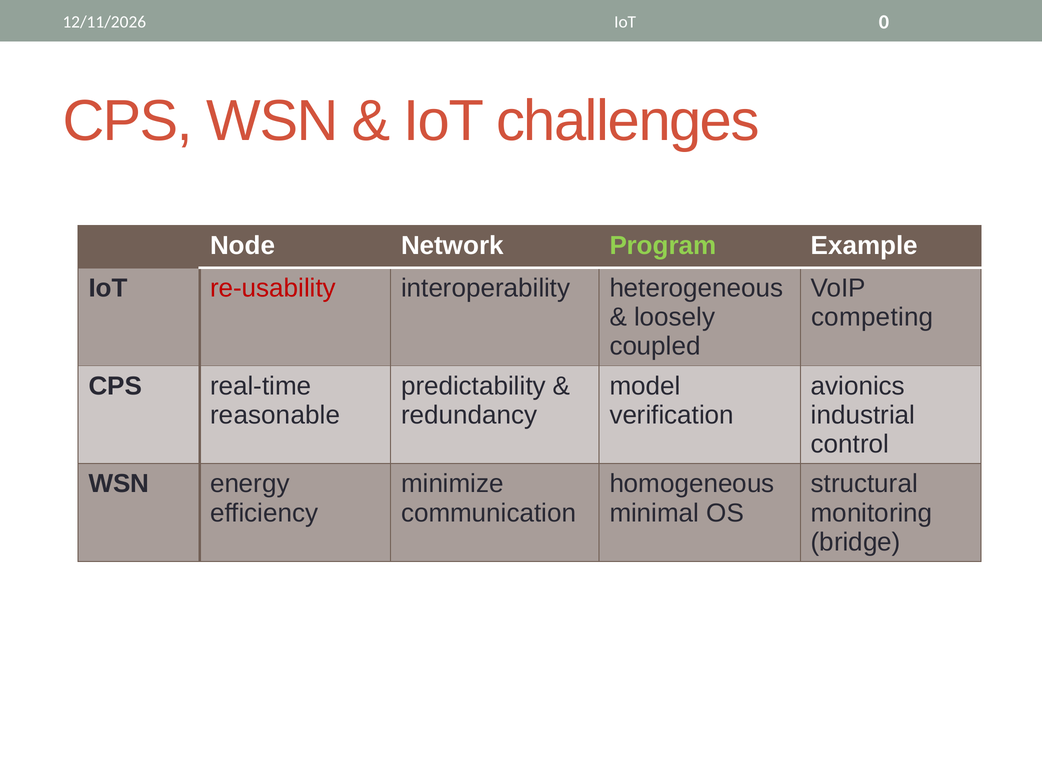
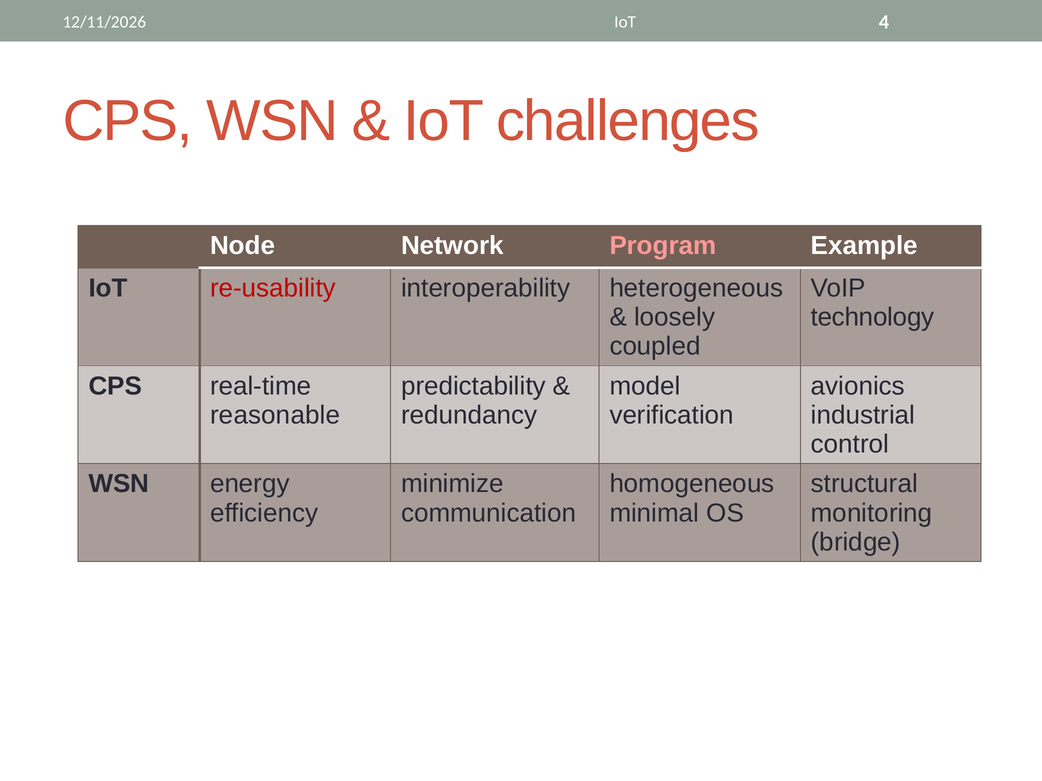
0: 0 -> 4
Program colour: light green -> pink
competing: competing -> technology
